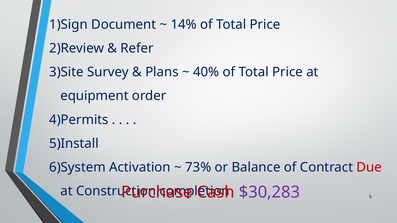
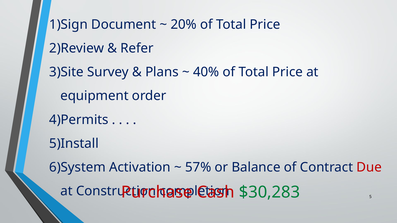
14%: 14% -> 20%
73%: 73% -> 57%
$30,283 colour: purple -> green
